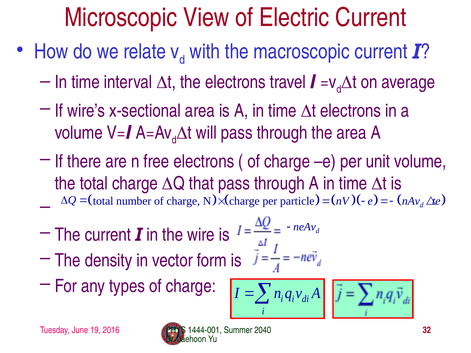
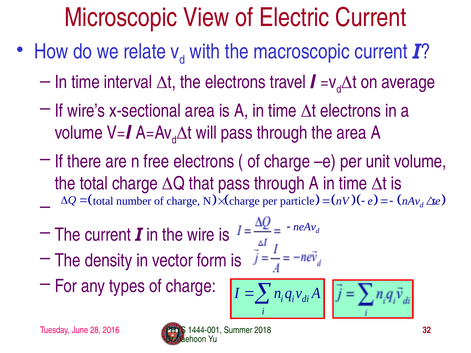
19: 19 -> 28
2040: 2040 -> 2018
